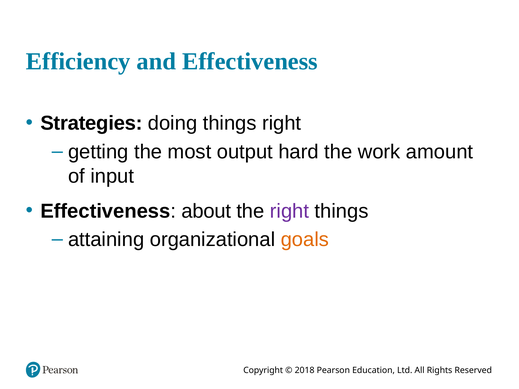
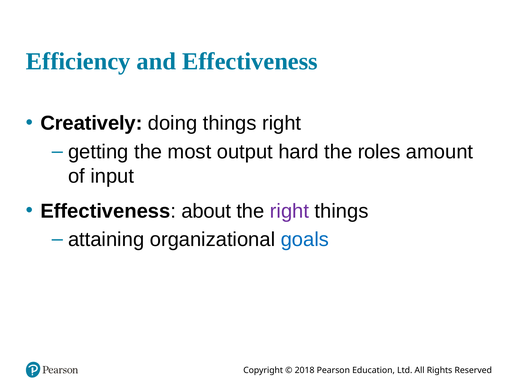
Strategies: Strategies -> Creatively
work: work -> roles
goals colour: orange -> blue
